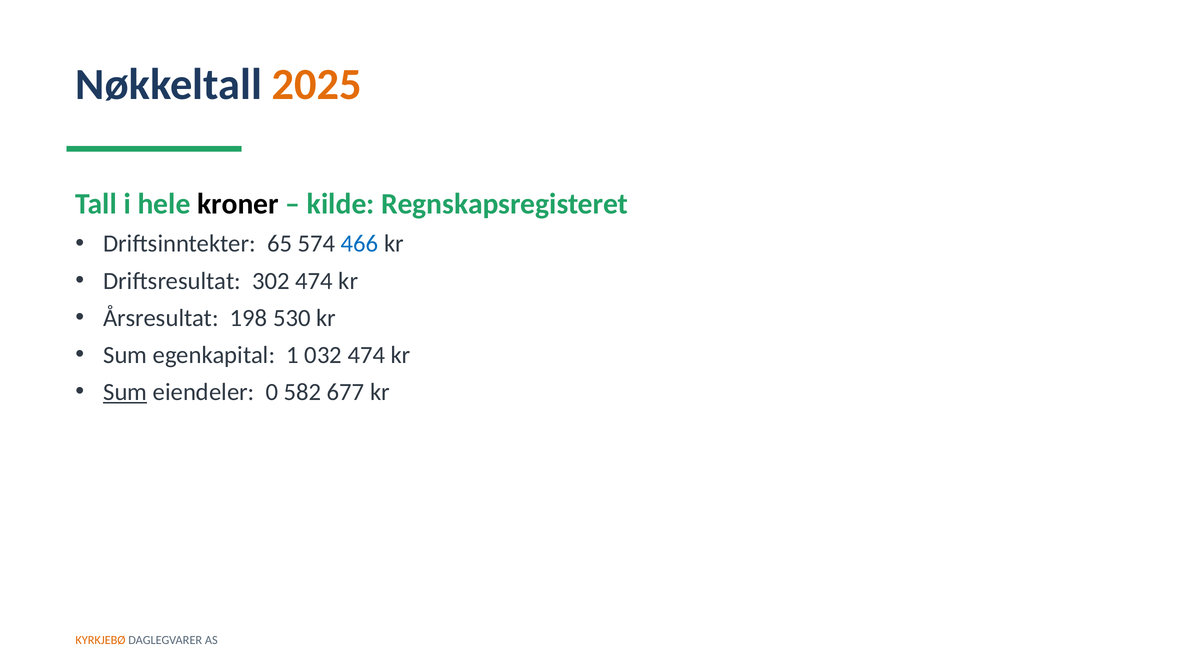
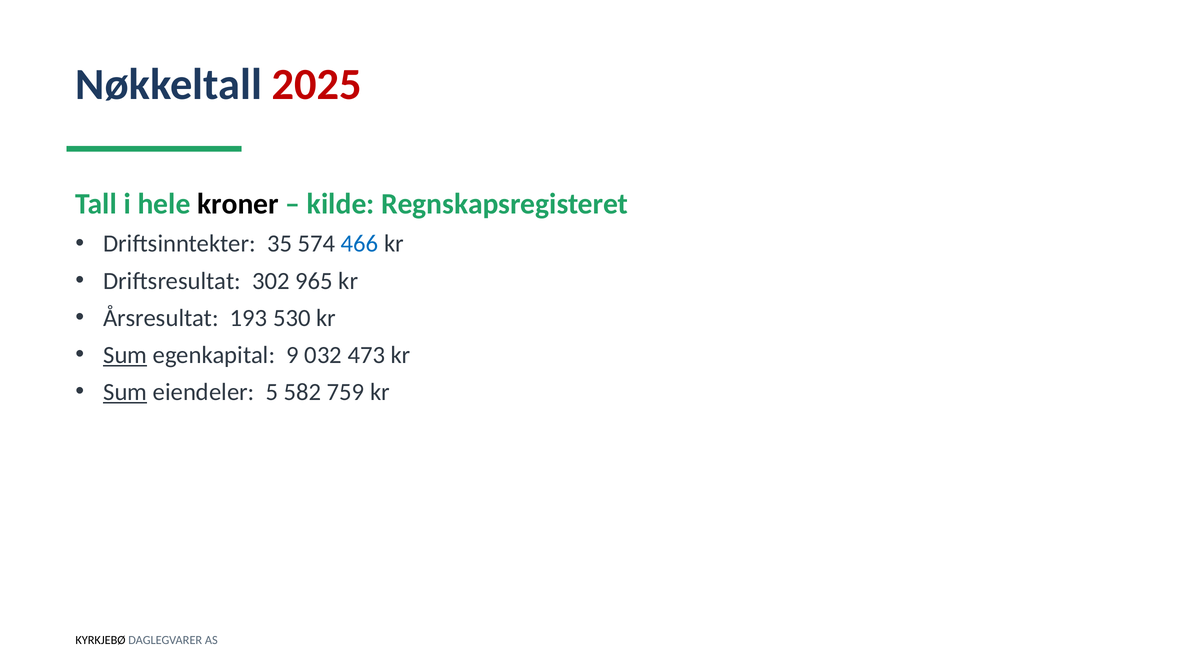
2025 colour: orange -> red
65: 65 -> 35
302 474: 474 -> 965
198: 198 -> 193
Sum at (125, 355) underline: none -> present
1: 1 -> 9
032 474: 474 -> 473
0: 0 -> 5
677: 677 -> 759
KYRKJEBØ colour: orange -> black
